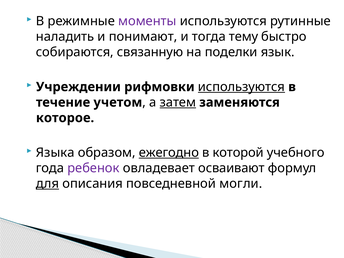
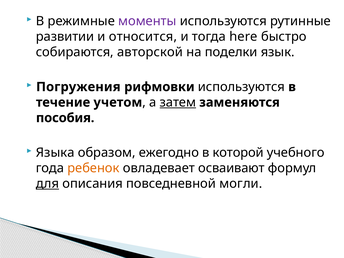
наладить: наладить -> развитии
понимают: понимают -> относится
тему: тему -> here
связанную: связанную -> авторской
Учреждении: Учреждении -> Погружения
используются at (241, 87) underline: present -> none
которое: которое -> пособия
ежегодно underline: present -> none
ребенок colour: purple -> orange
